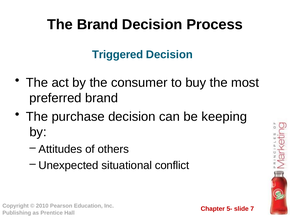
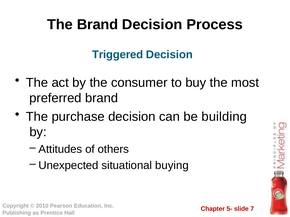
keeping: keeping -> building
conflict: conflict -> buying
